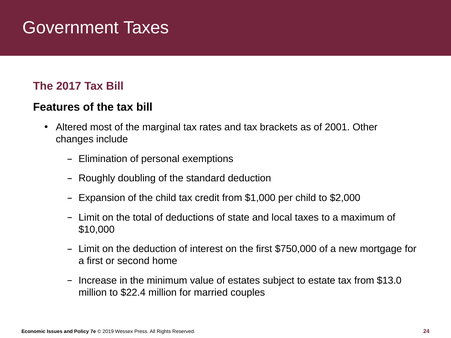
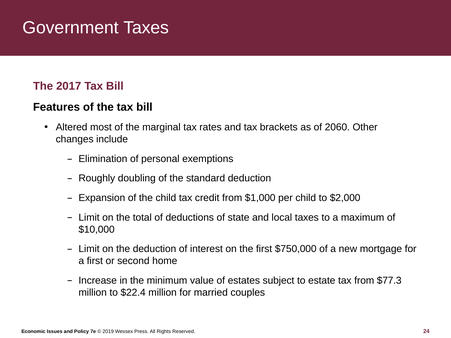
2001: 2001 -> 2060
$13.0: $13.0 -> $77.3
